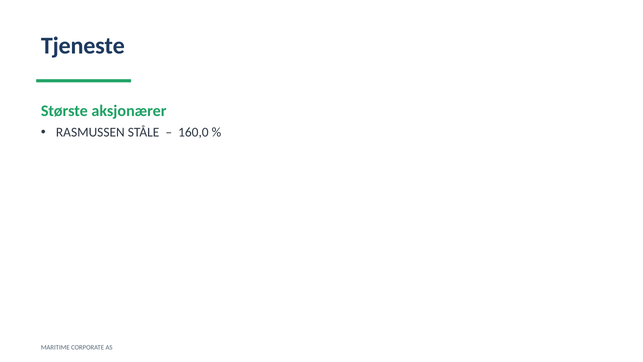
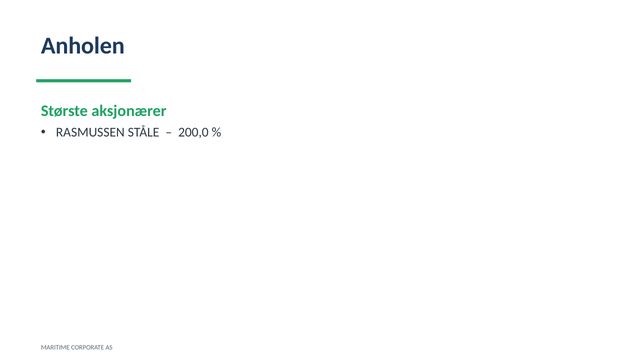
Tjeneste: Tjeneste -> Anholen
160,0: 160,0 -> 200,0
